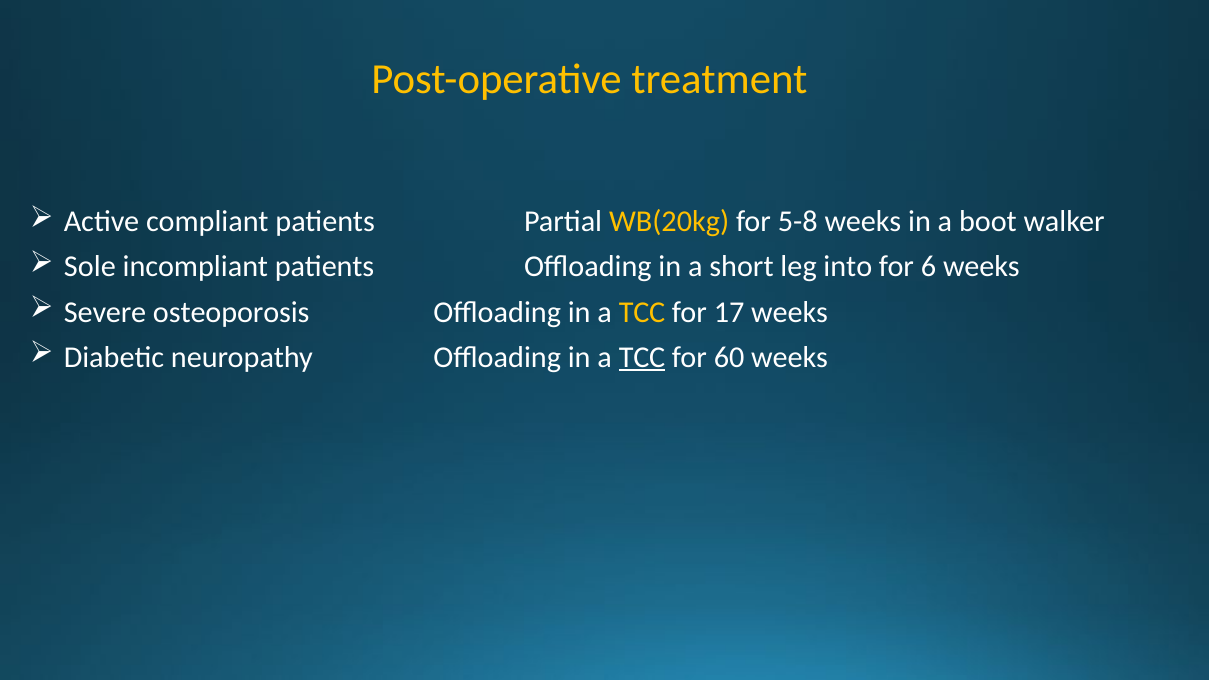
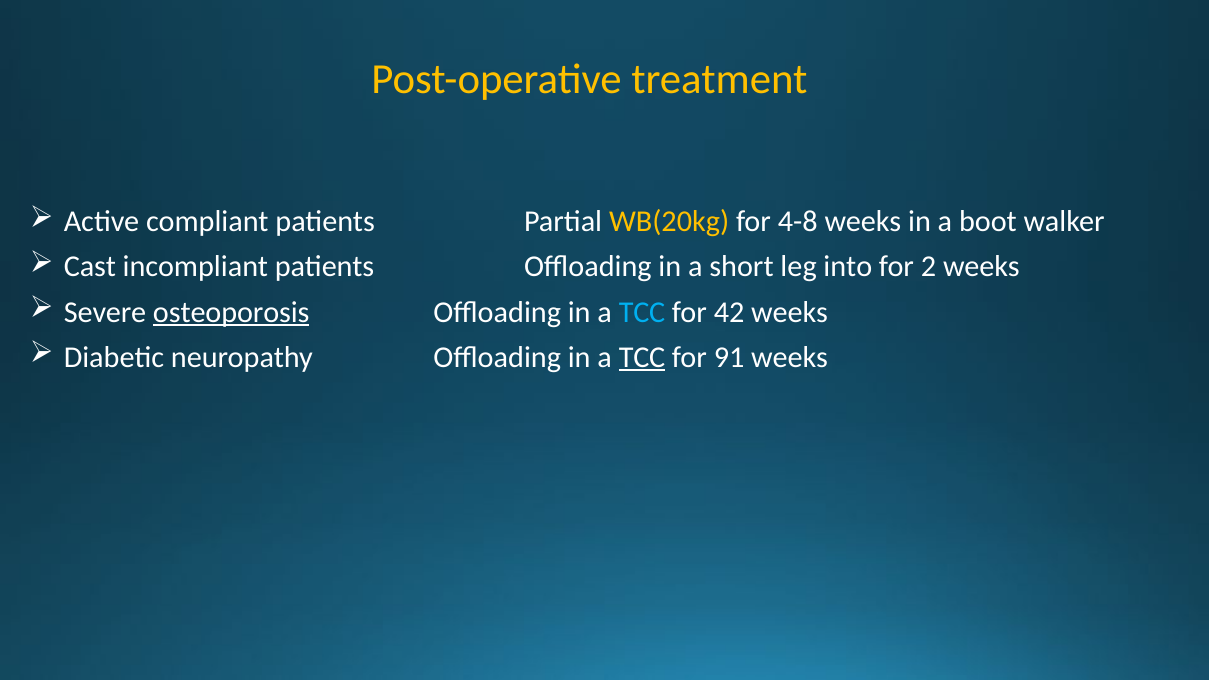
5-8: 5-8 -> 4-8
Sole: Sole -> Cast
6: 6 -> 2
osteoporosis underline: none -> present
TCC at (642, 312) colour: yellow -> light blue
17: 17 -> 42
60: 60 -> 91
